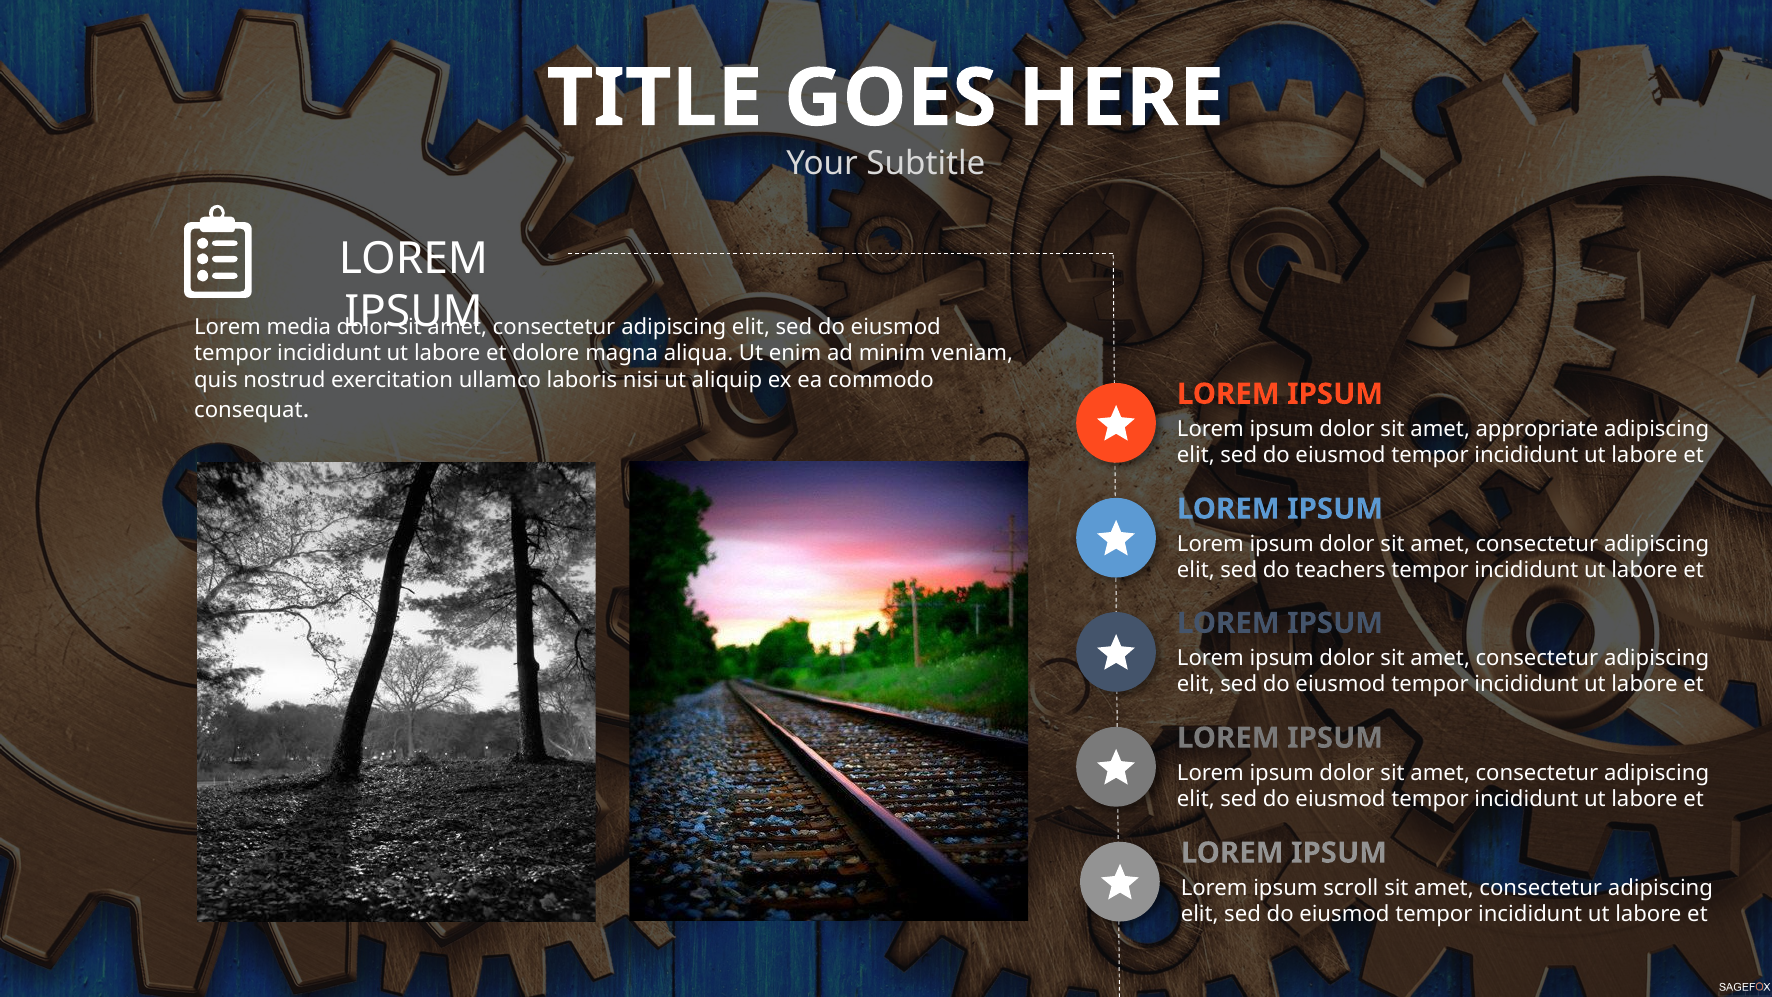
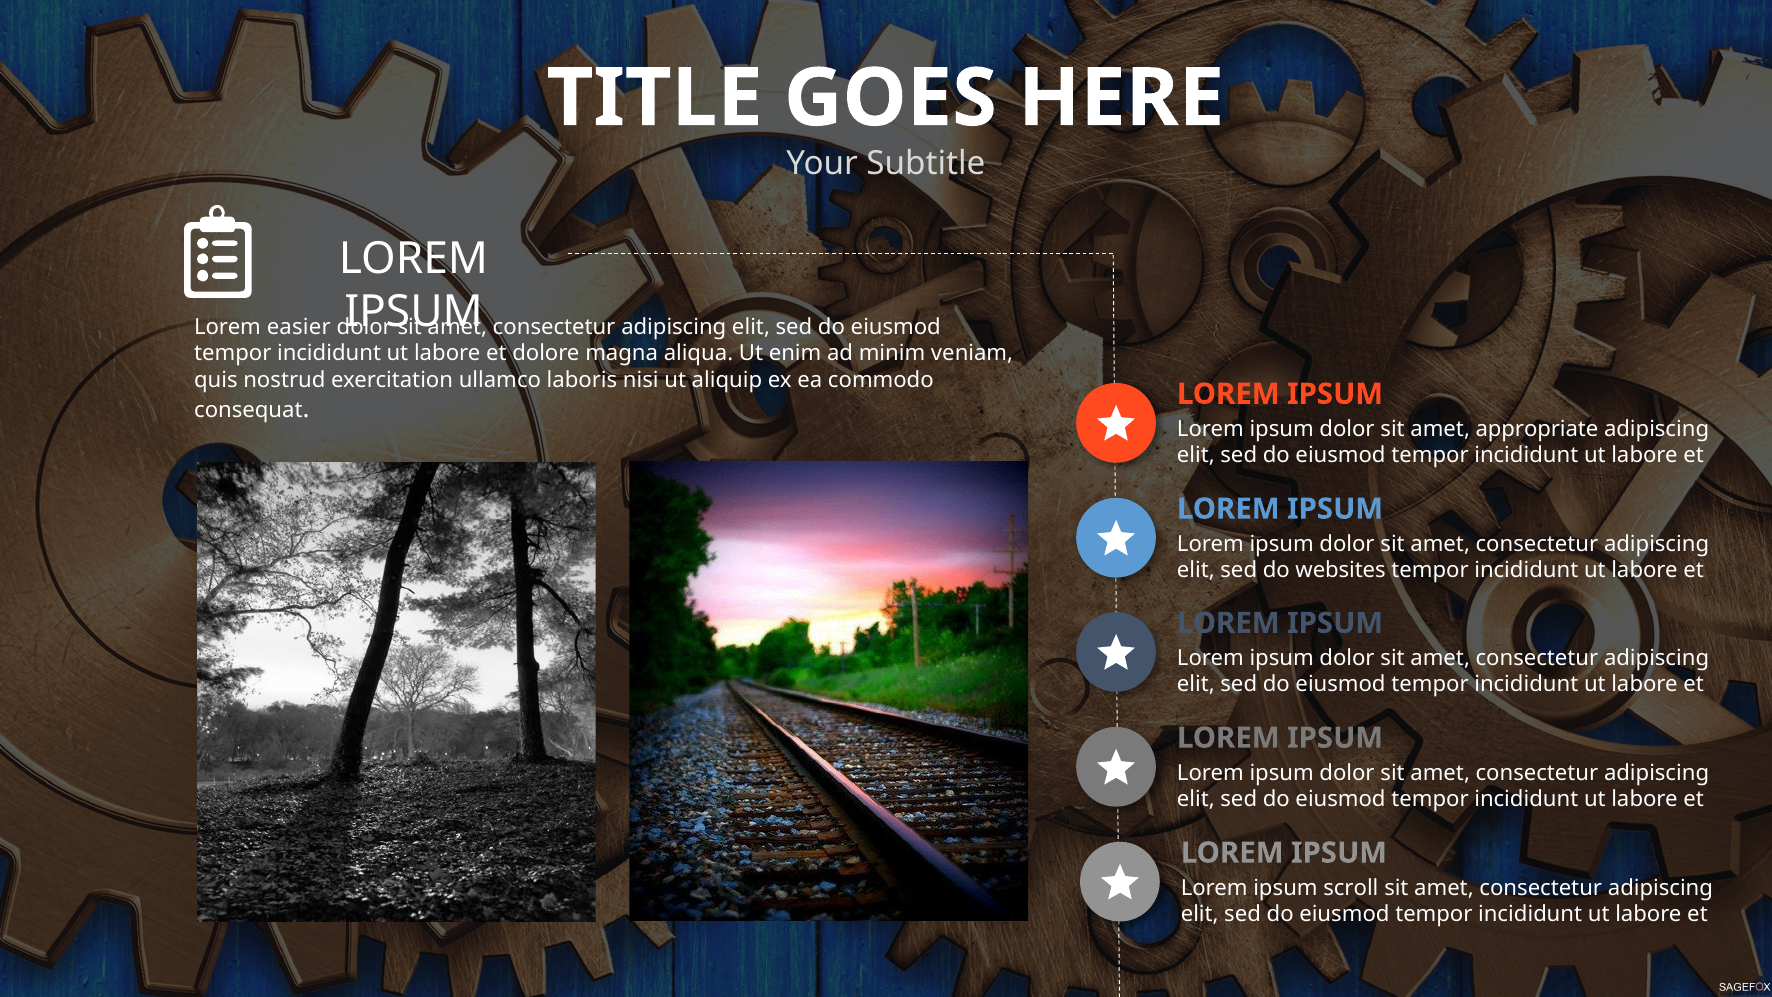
media: media -> easier
teachers: teachers -> websites
